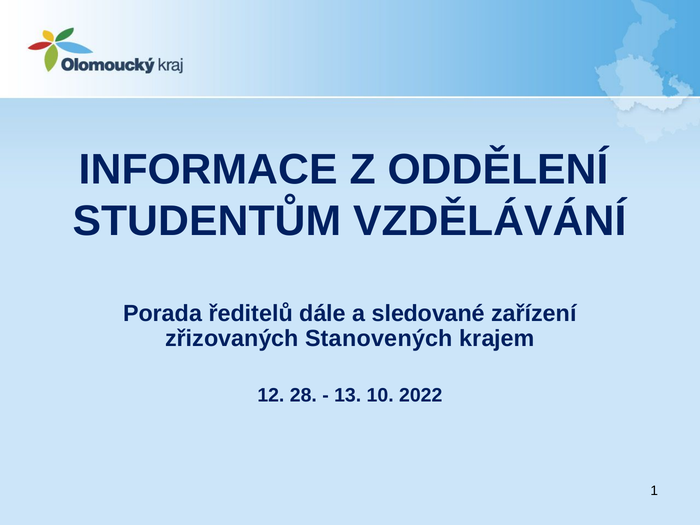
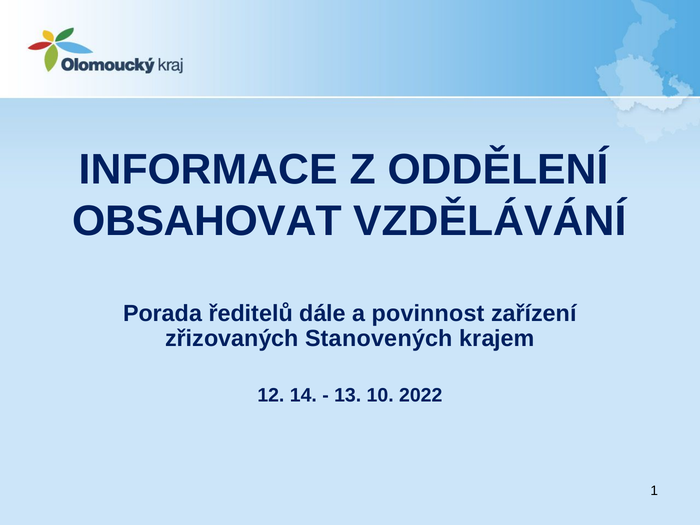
STUDENTŮM: STUDENTŮM -> OBSAHOVAT
sledované: sledované -> povinnost
28: 28 -> 14
